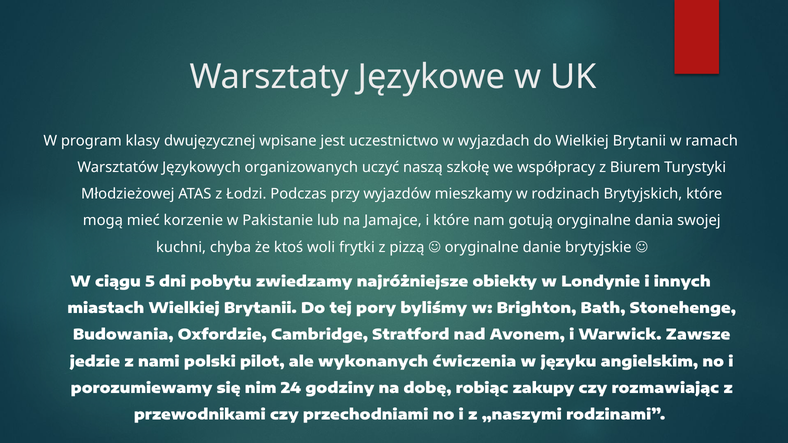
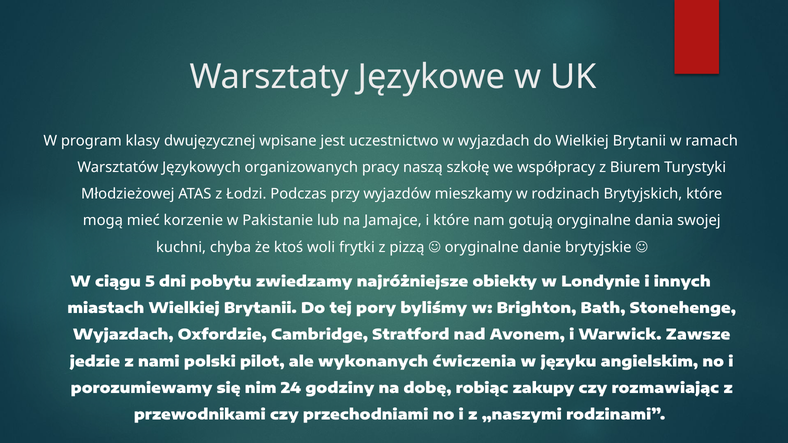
uczyć: uczyć -> pracy
Budowania at (123, 335): Budowania -> Wyjazdach
